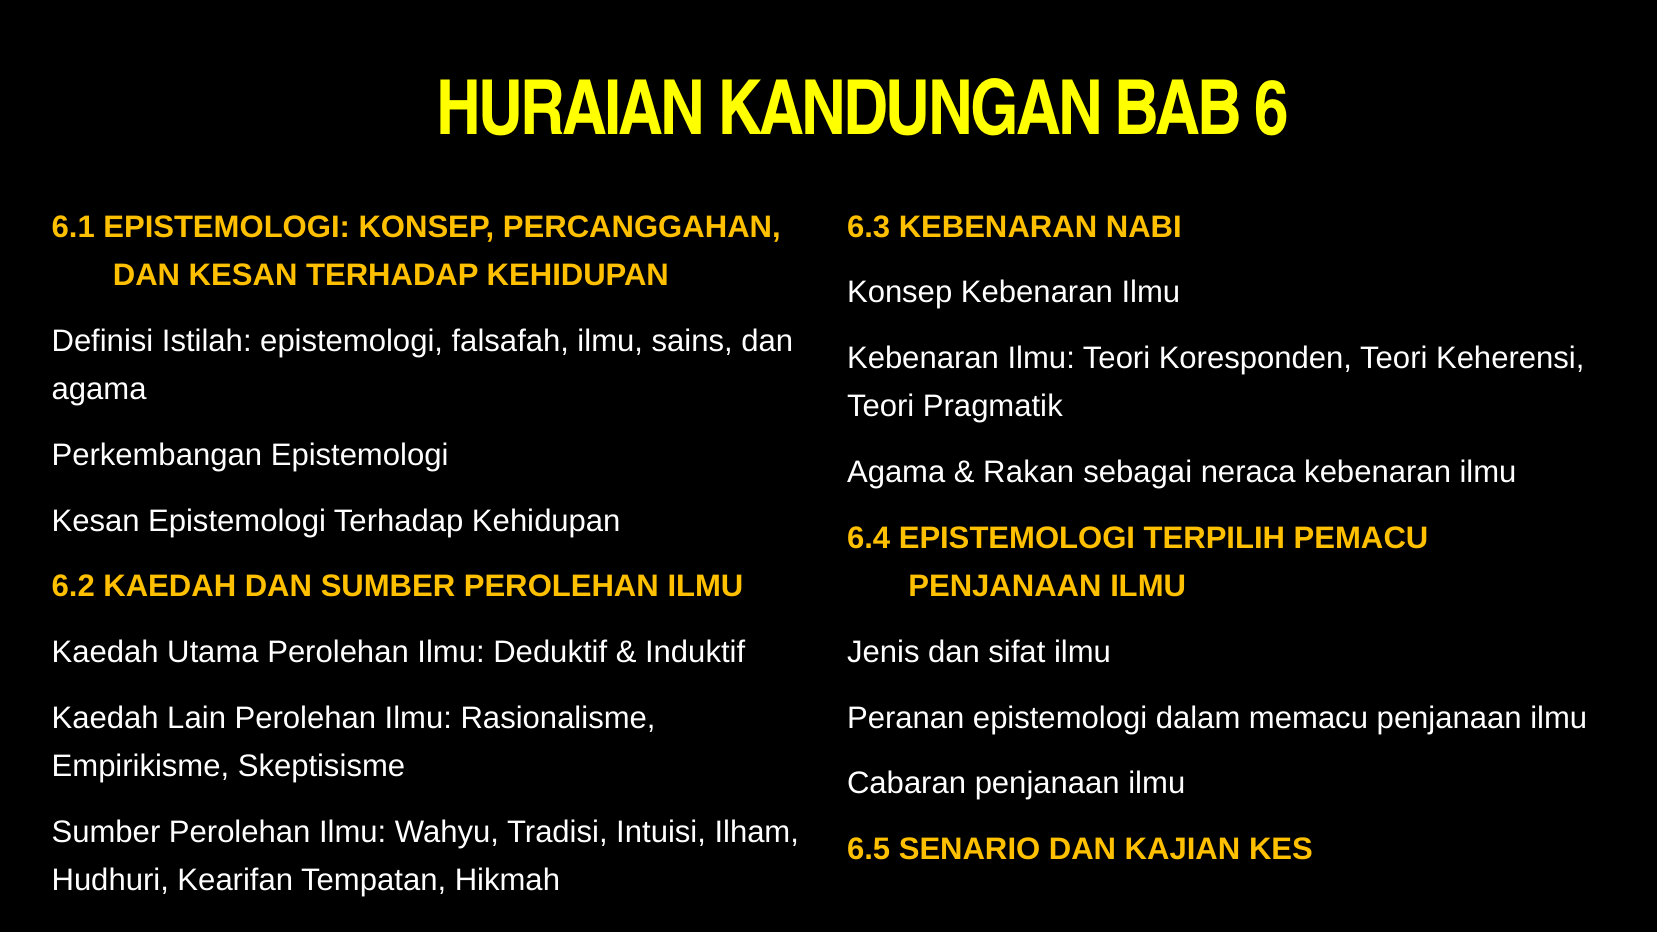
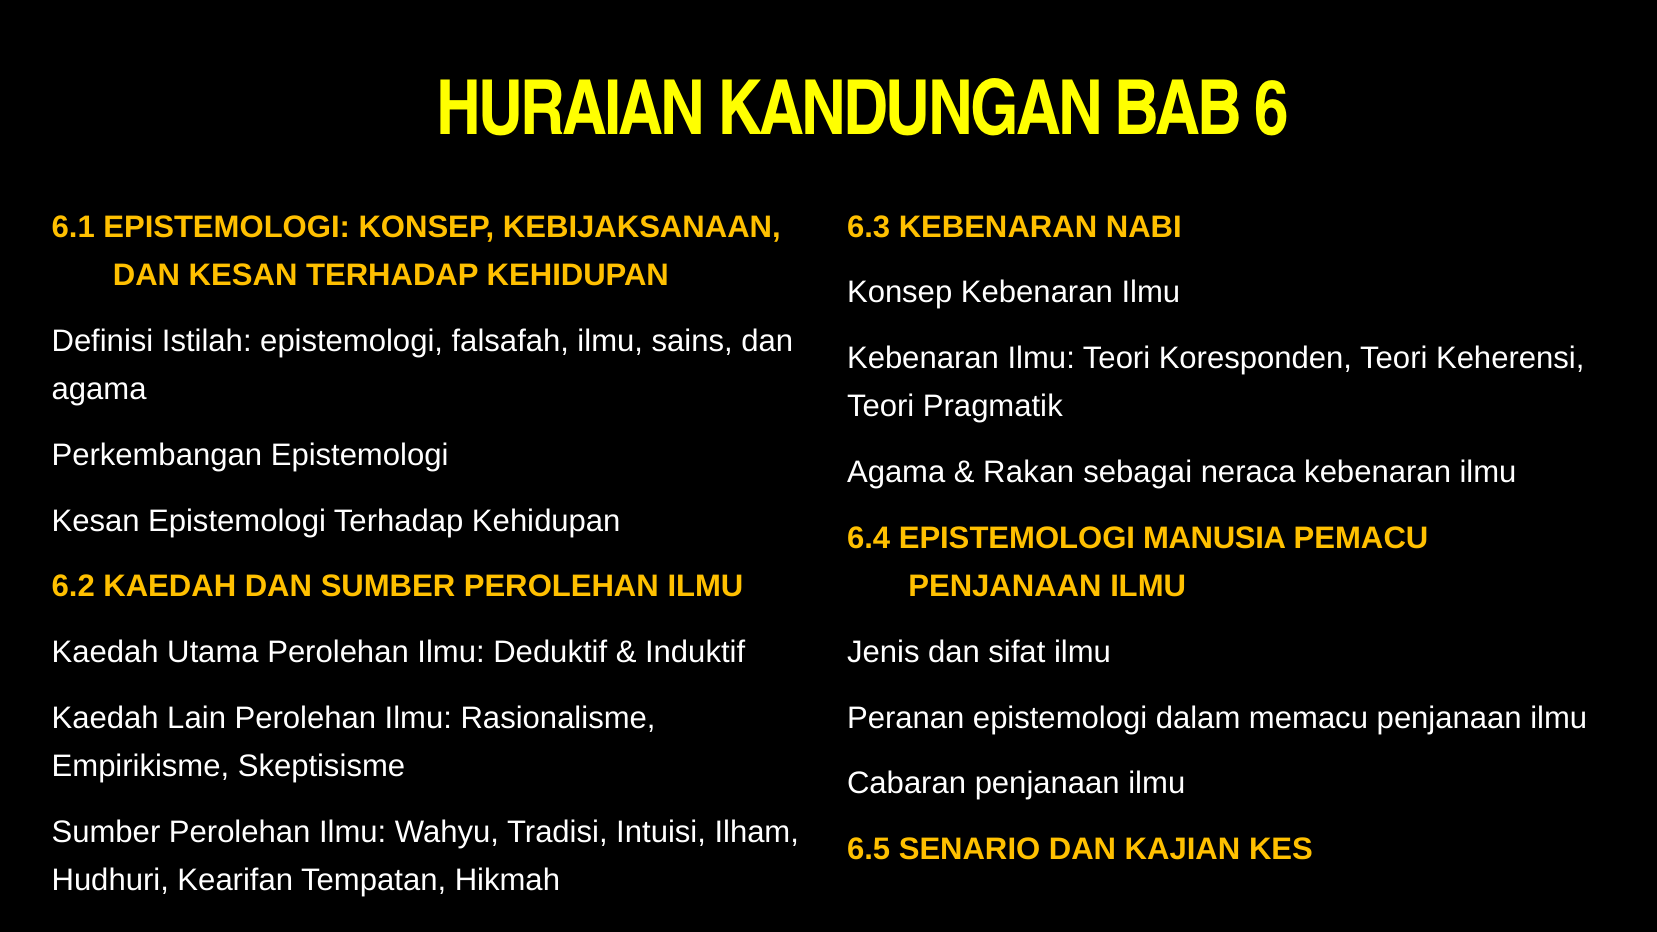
PERCANGGAHAN: PERCANGGAHAN -> KEBIJAKSANAAN
TERPILIH: TERPILIH -> MANUSIA
